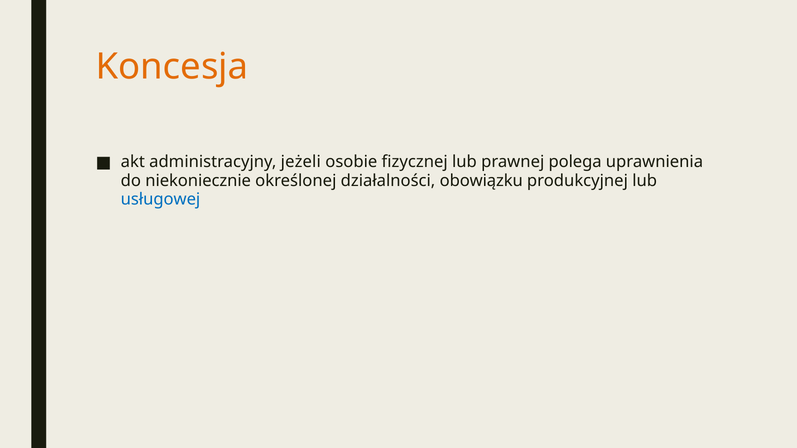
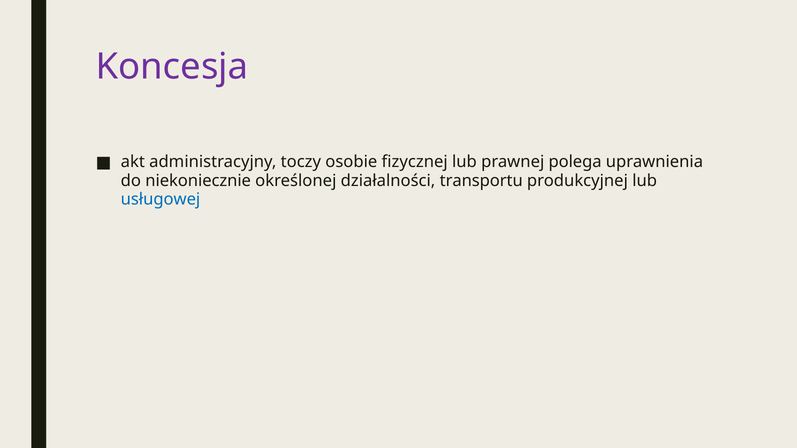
Koncesja colour: orange -> purple
jeżeli: jeżeli -> toczy
obowiązku: obowiązku -> transportu
